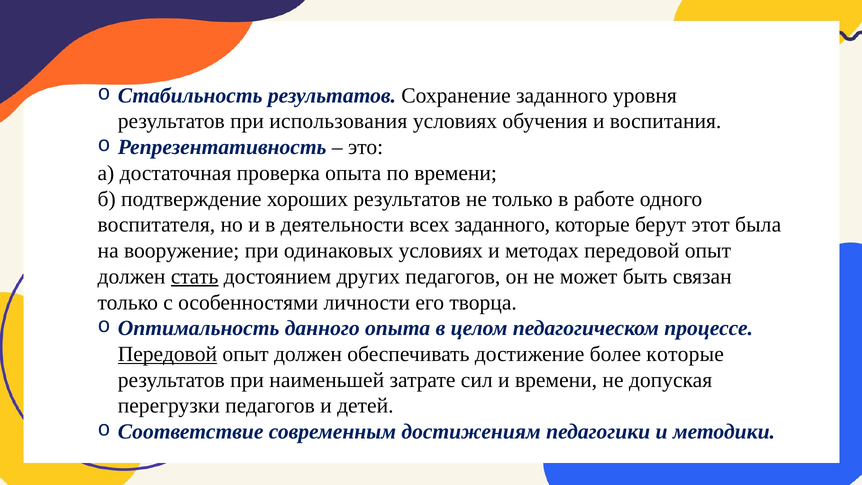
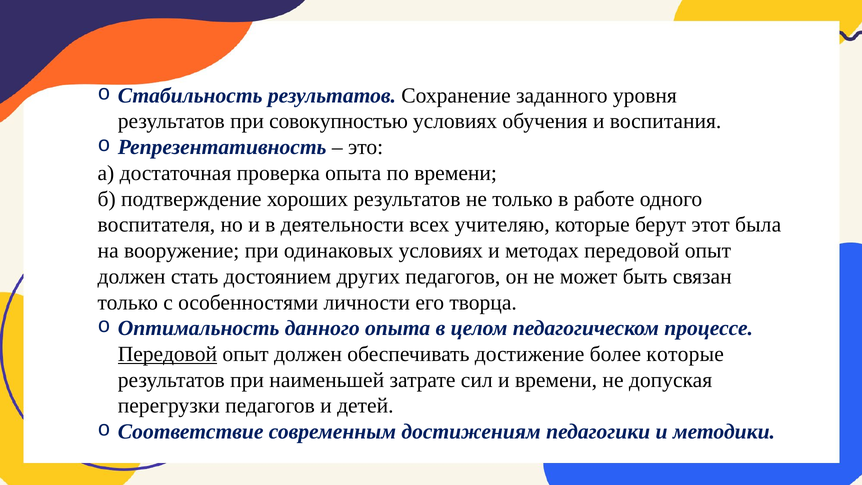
использования: использования -> совокупностью
всех заданного: заданного -> учителяю
стать underline: present -> none
